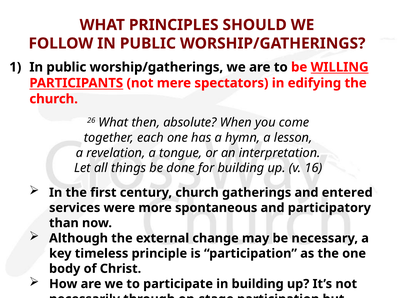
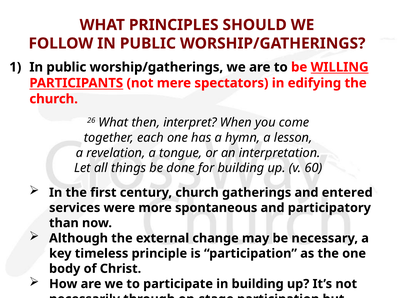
absolute: absolute -> interpret
16: 16 -> 60
